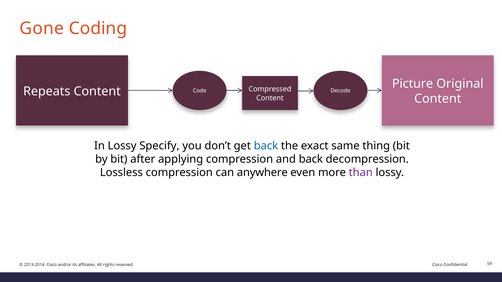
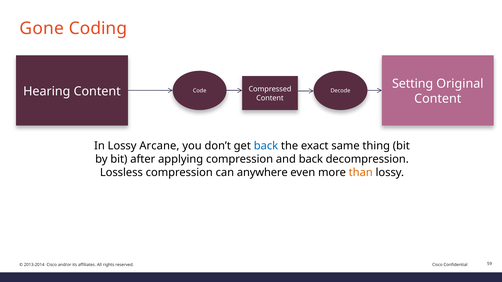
Picture: Picture -> Setting
Repeats: Repeats -> Hearing
Specify: Specify -> Arcane
than colour: purple -> orange
